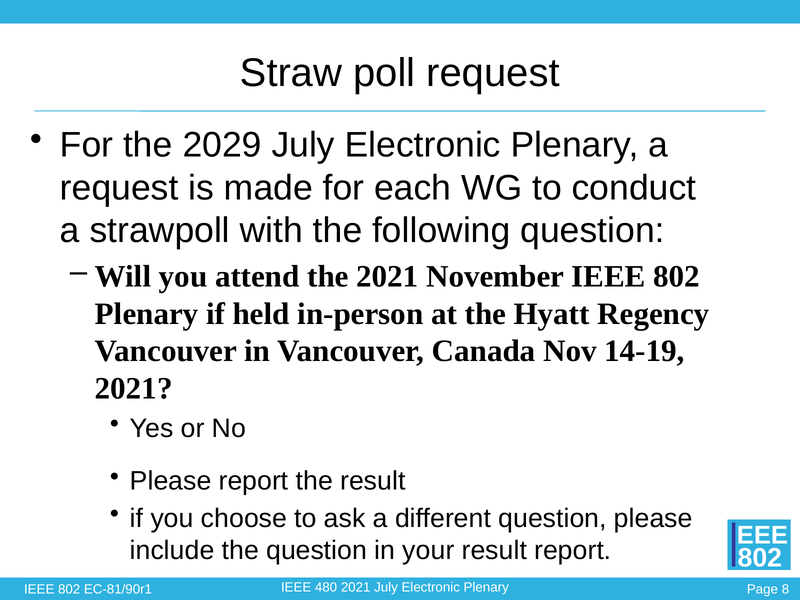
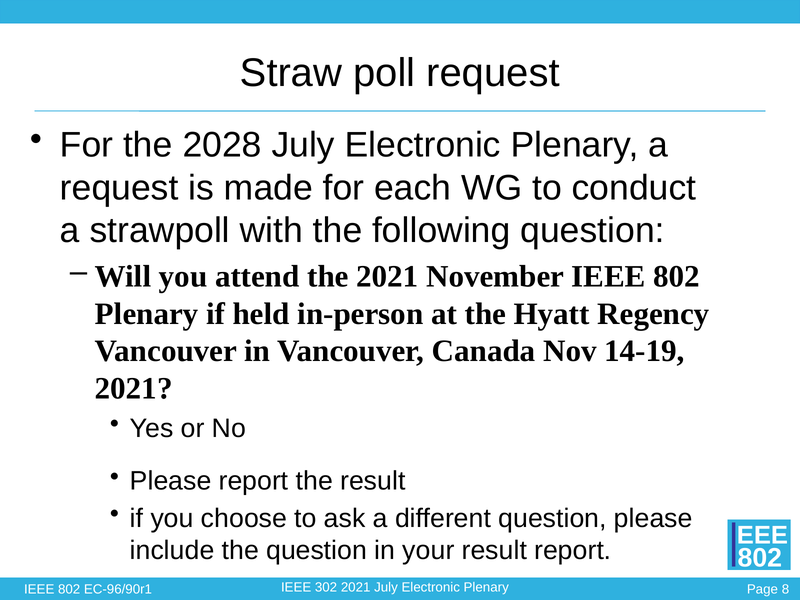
2029: 2029 -> 2028
480: 480 -> 302
EC-81/90r1: EC-81/90r1 -> EC-96/90r1
